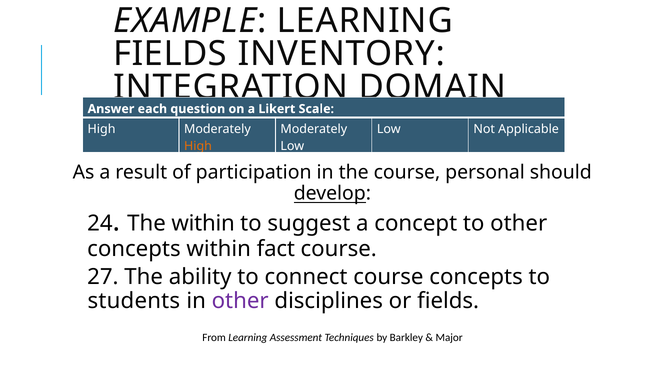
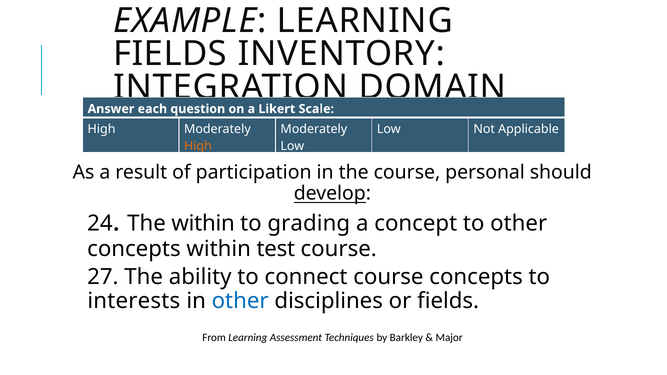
suggest: suggest -> grading
fact: fact -> test
students: students -> interests
other at (240, 301) colour: purple -> blue
